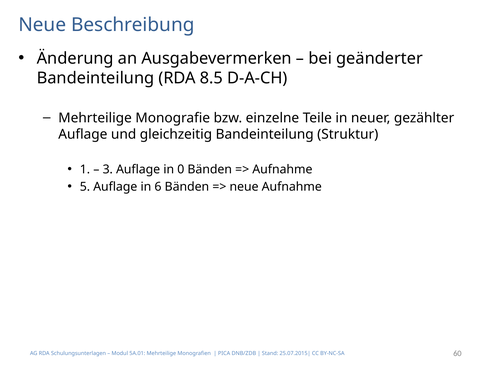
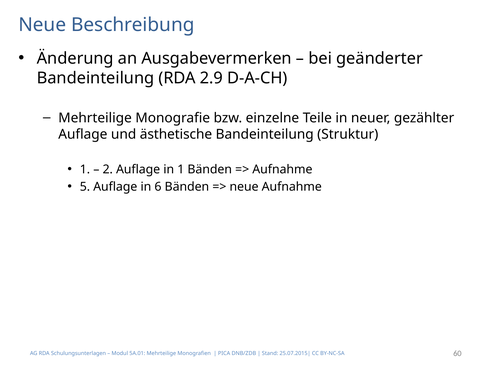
8.5: 8.5 -> 2.9
gleichzeitig: gleichzeitig -> ästhetische
3: 3 -> 2
in 0: 0 -> 1
